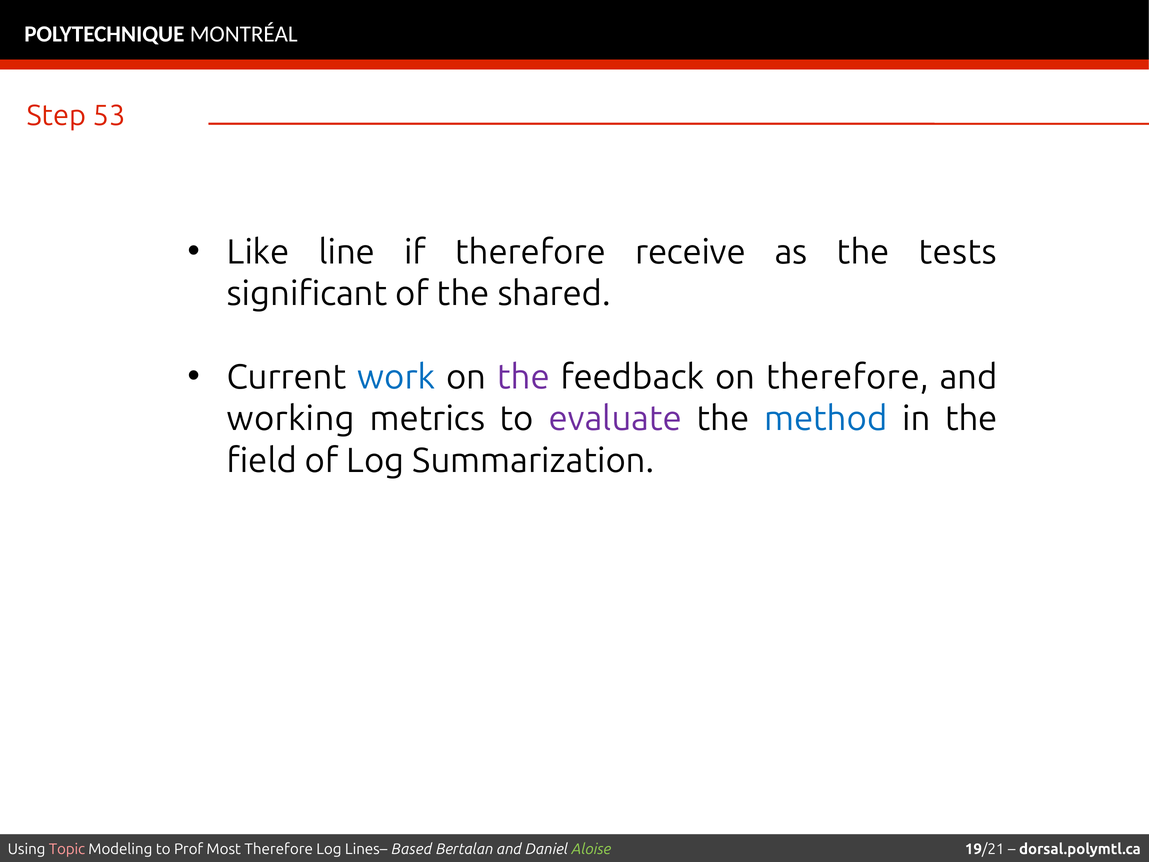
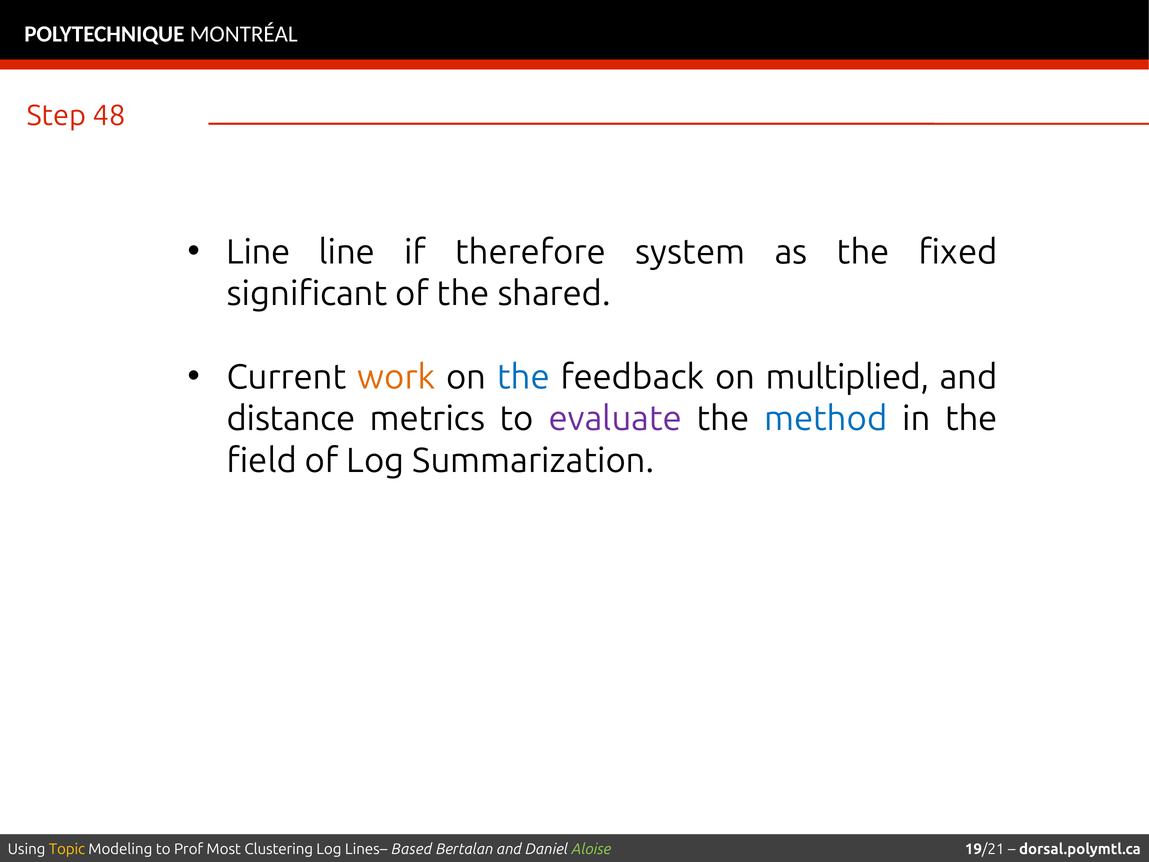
53: 53 -> 48
Like at (258, 252): Like -> Line
receive: receive -> system
tests: tests -> fixed
work colour: blue -> orange
the at (523, 377) colour: purple -> blue
on therefore: therefore -> multiplied
working: working -> distance
Topic colour: pink -> yellow
Most Therefore: Therefore -> Clustering
